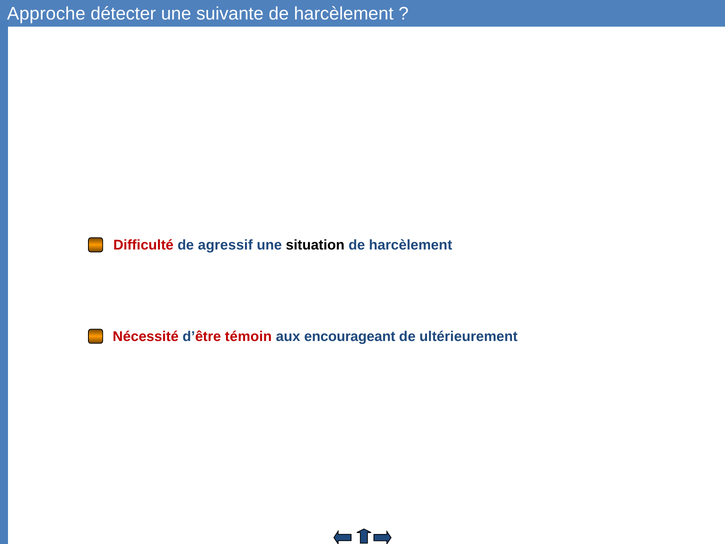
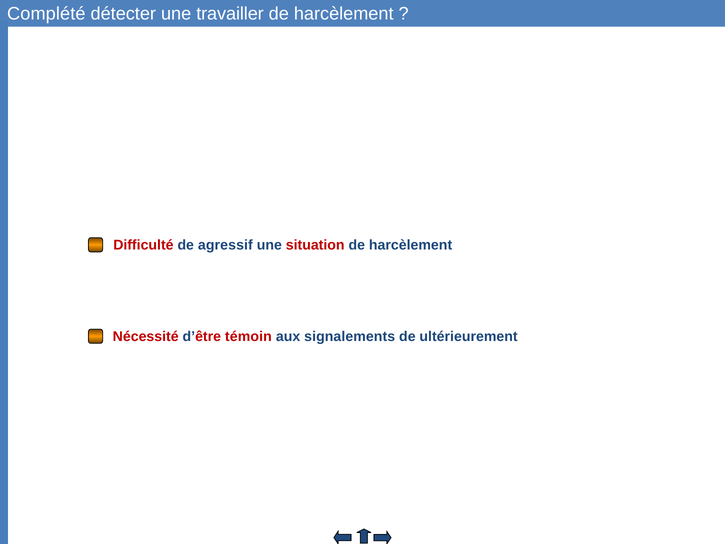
Approche: Approche -> Complété
suivante: suivante -> travailler
situation colour: black -> red
encourageant: encourageant -> signalements
